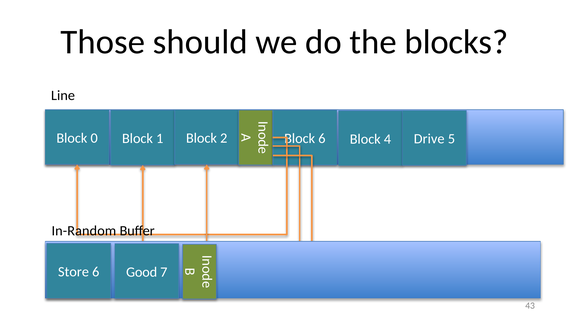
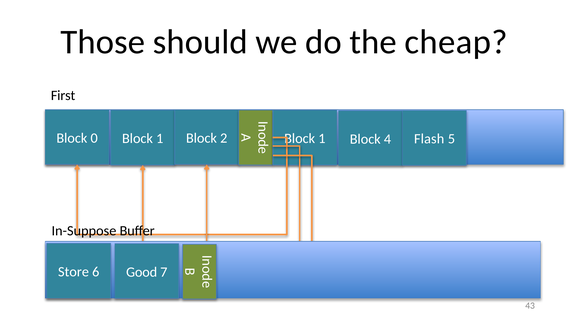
blocks: blocks -> cheap
Line: Line -> First
6 at (322, 139): 6 -> 1
Drive: Drive -> Flash
In-Random: In-Random -> In-Suppose
